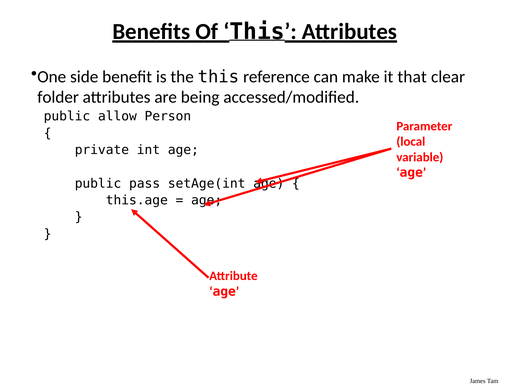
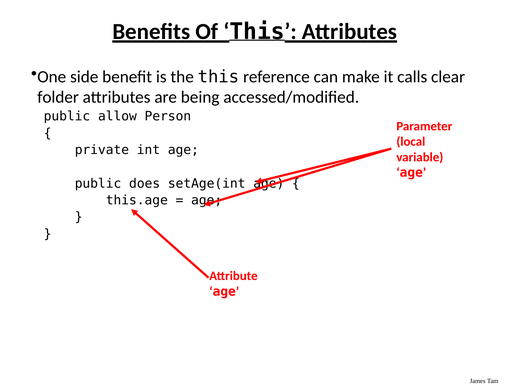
that: that -> calls
pass: pass -> does
